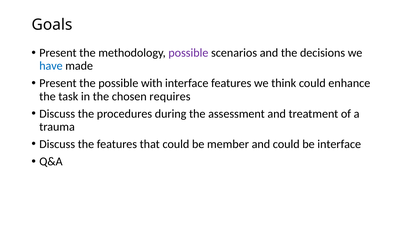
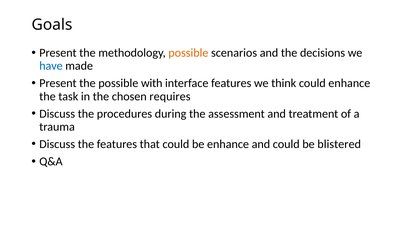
possible at (188, 53) colour: purple -> orange
be member: member -> enhance
be interface: interface -> blistered
